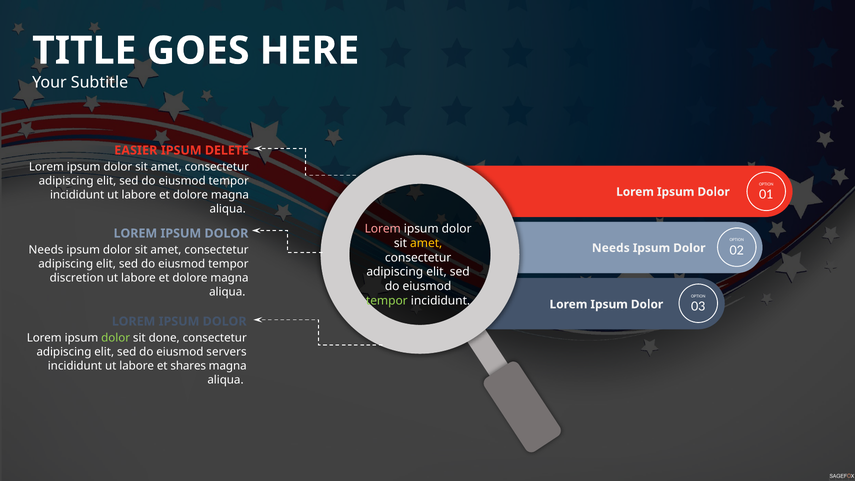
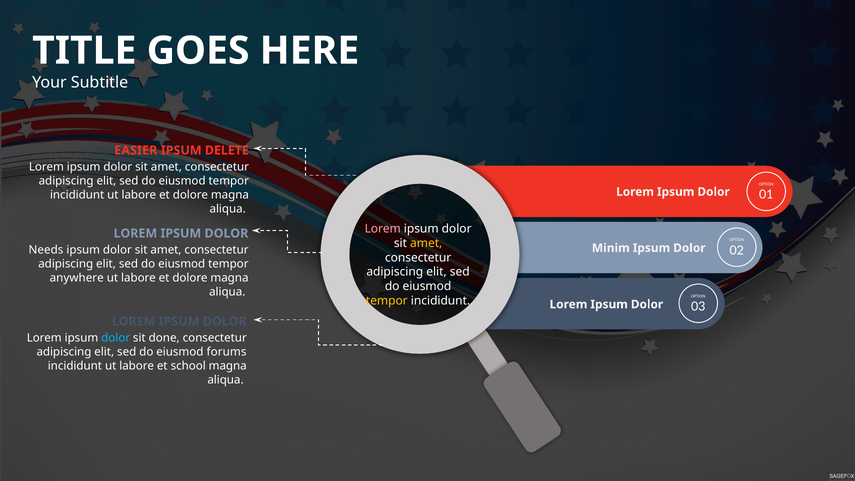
Needs at (611, 248): Needs -> Minim
discretion: discretion -> anywhere
tempor at (387, 301) colour: light green -> yellow
dolor at (116, 338) colour: light green -> light blue
servers: servers -> forums
shares: shares -> school
